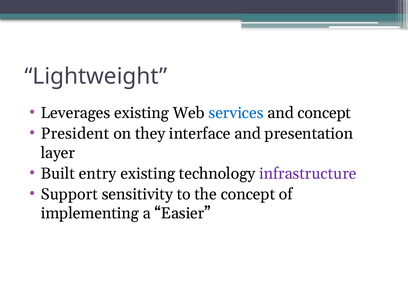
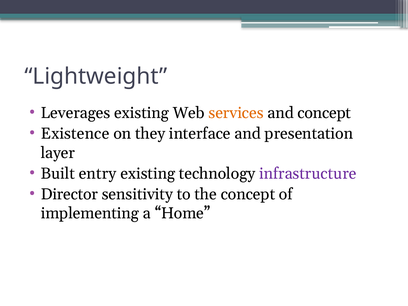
services colour: blue -> orange
President: President -> Existence
Support: Support -> Director
Easier: Easier -> Home
